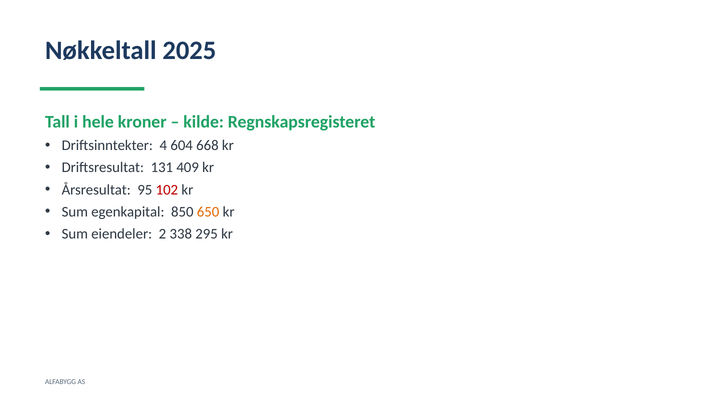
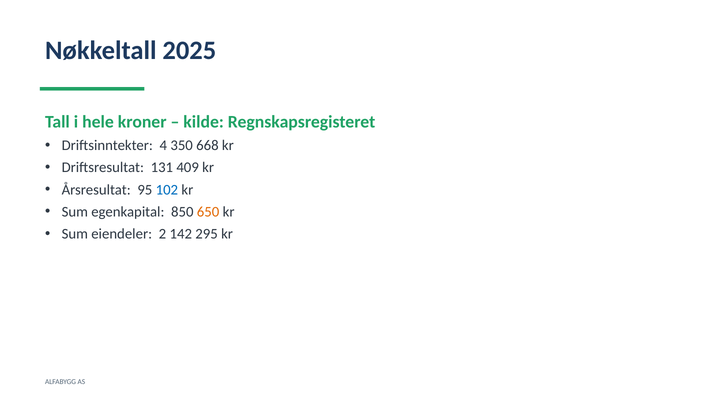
604: 604 -> 350
102 colour: red -> blue
338: 338 -> 142
